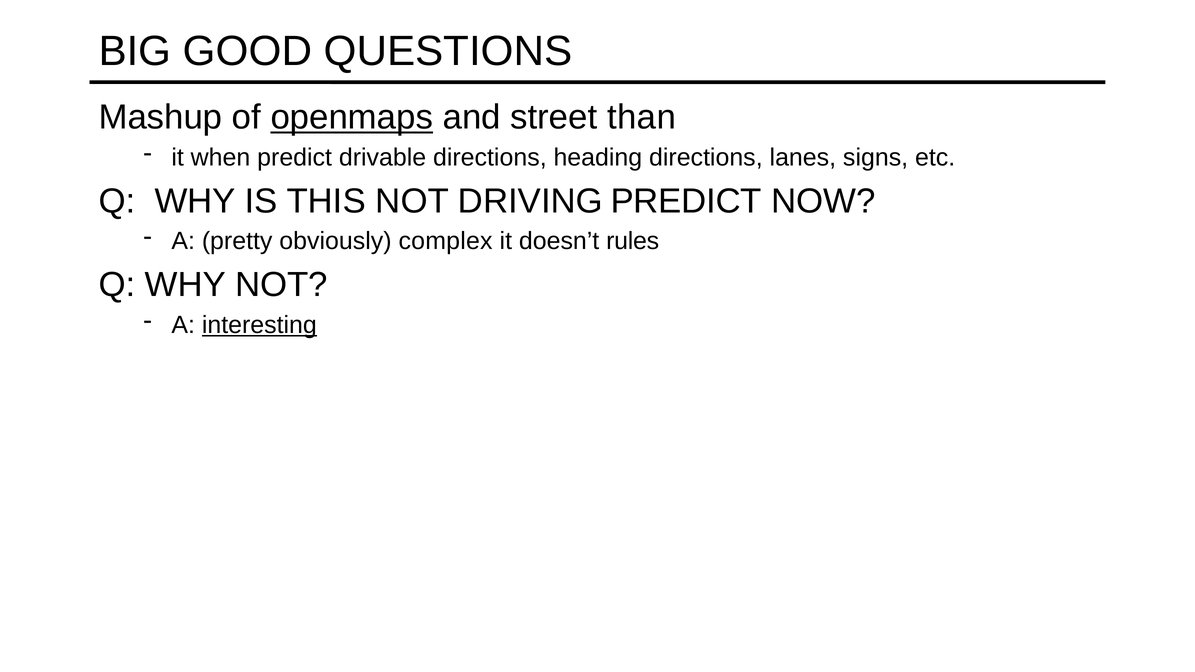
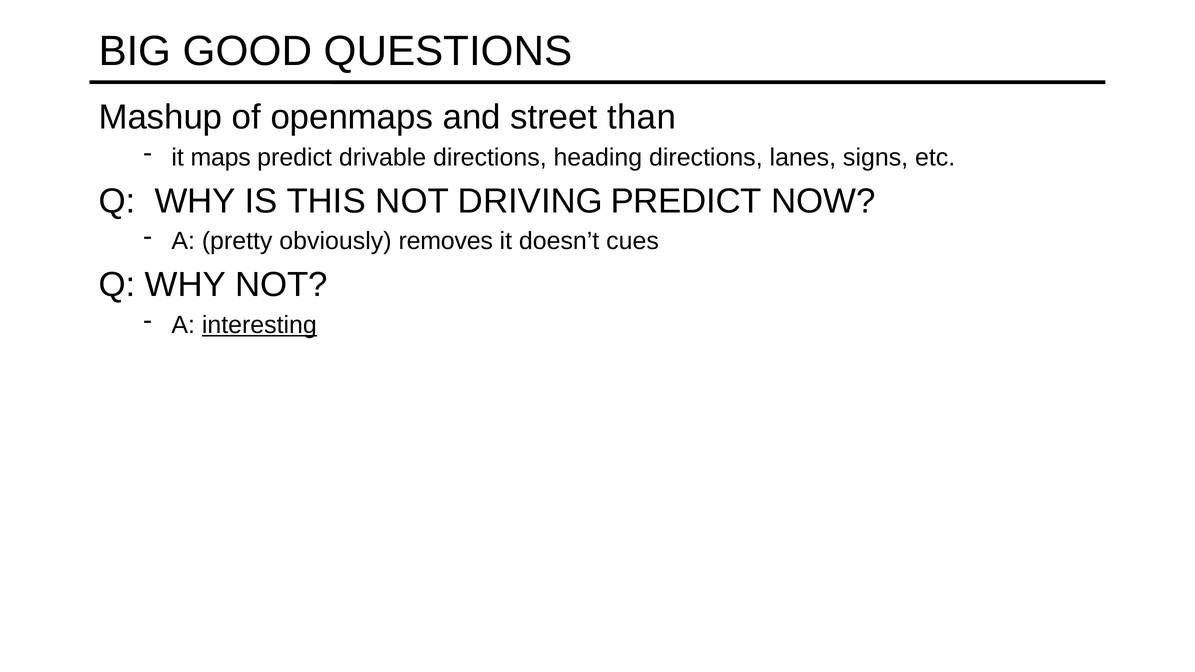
openmaps underline: present -> none
when: when -> maps
complex: complex -> removes
rules: rules -> cues
